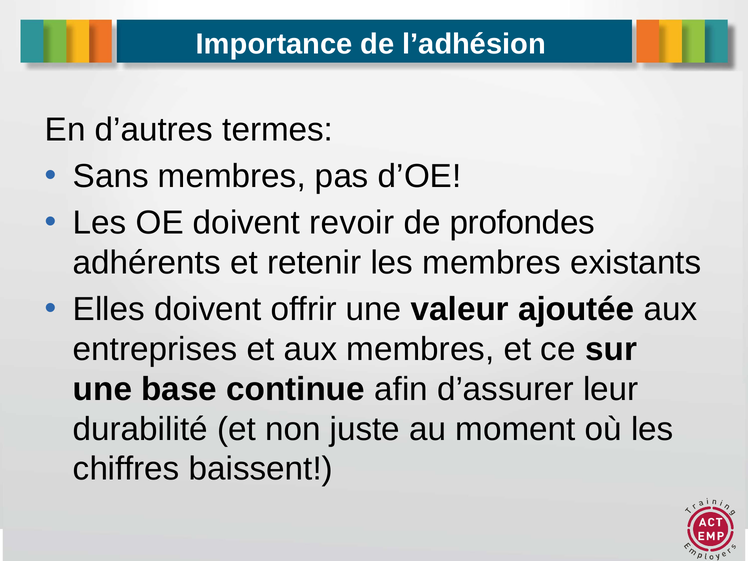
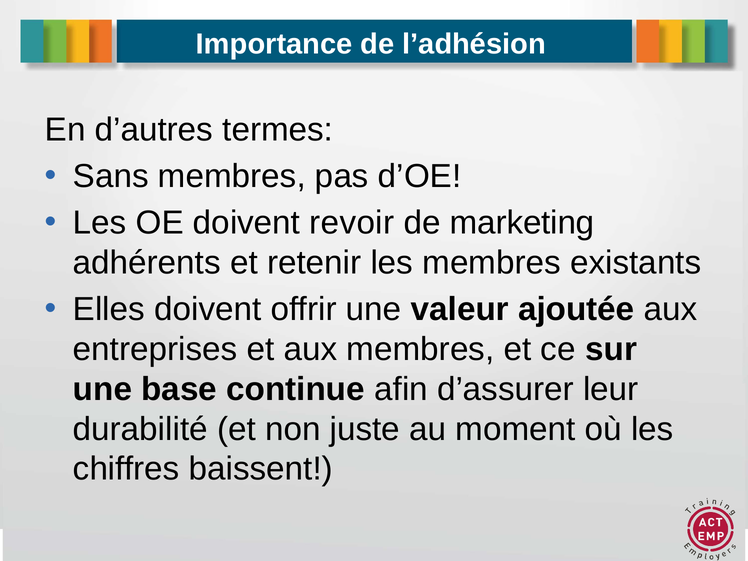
profondes: profondes -> marketing
